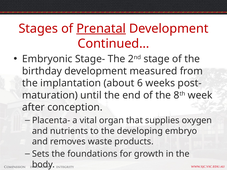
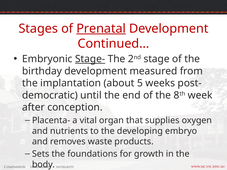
Stage- underline: none -> present
6: 6 -> 5
maturation: maturation -> democratic
